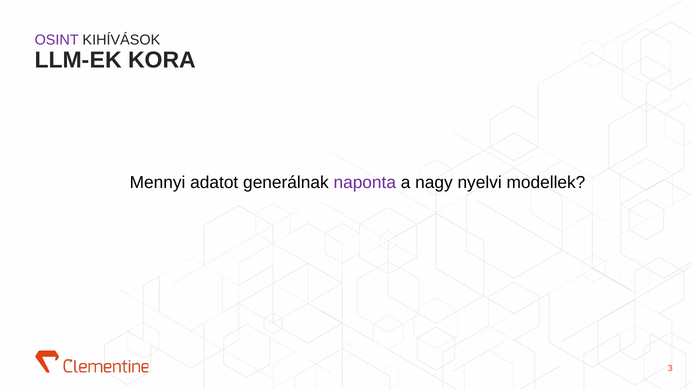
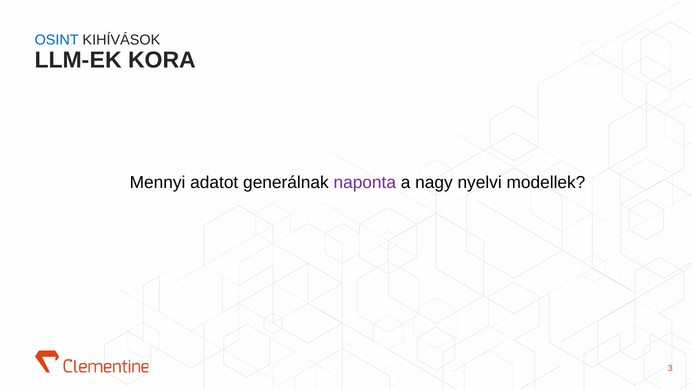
OSINT colour: purple -> blue
